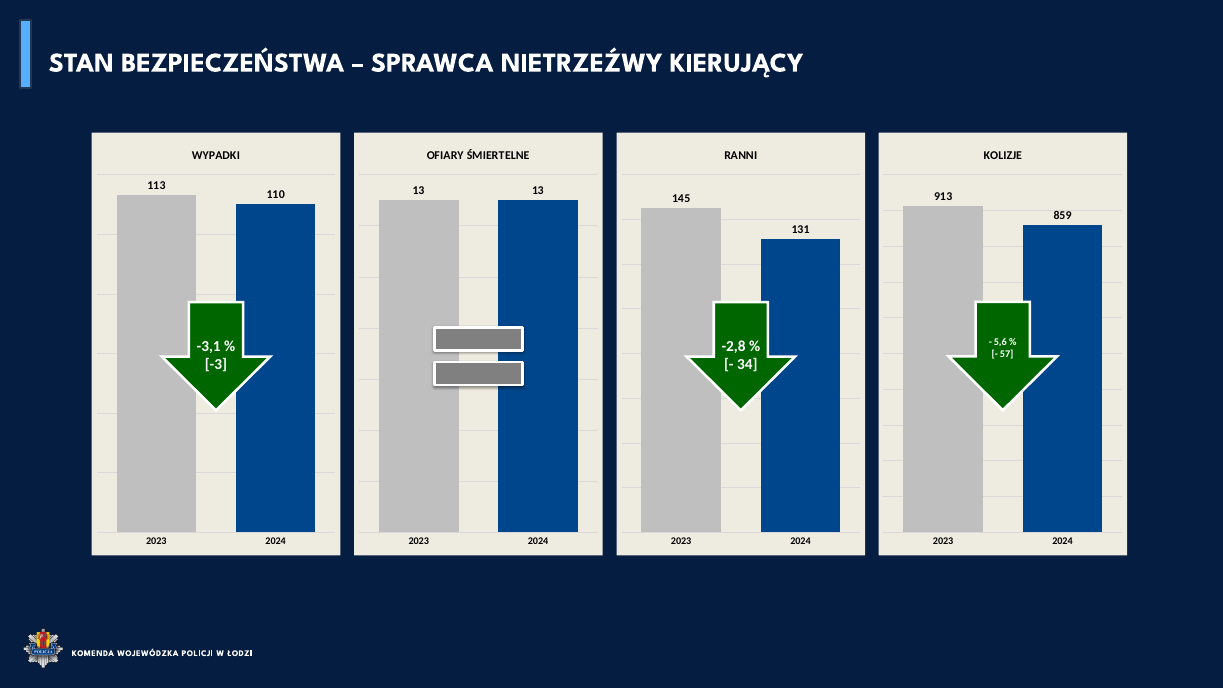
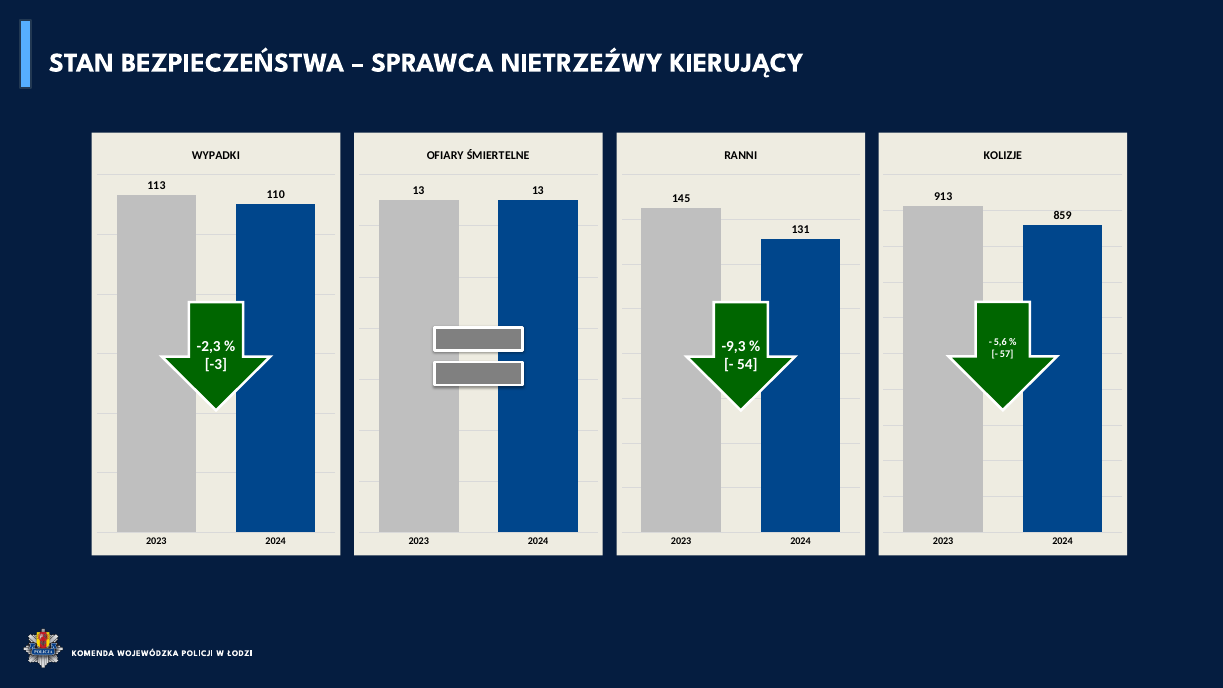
-3,1: -3,1 -> -2,3
-2,8: -2,8 -> -9,3
34: 34 -> 54
